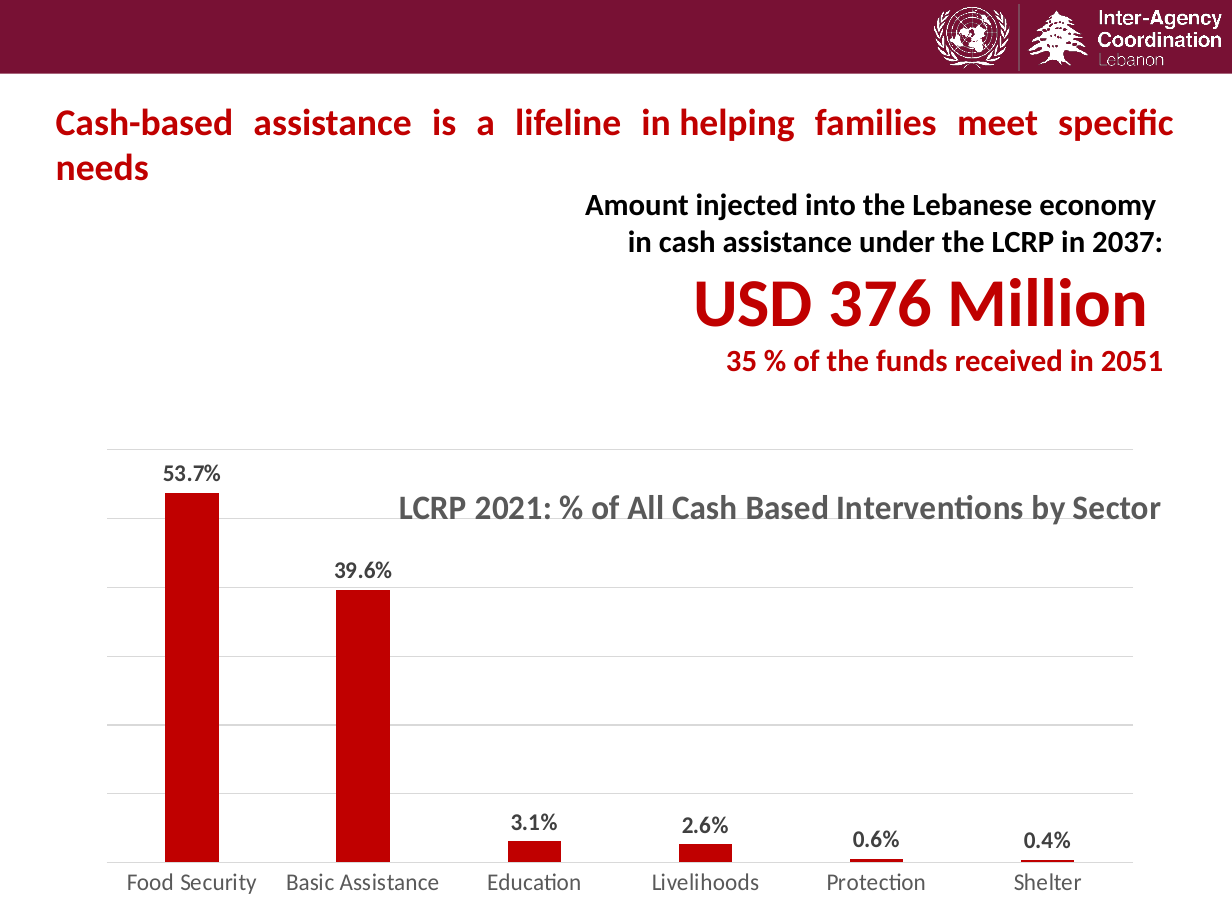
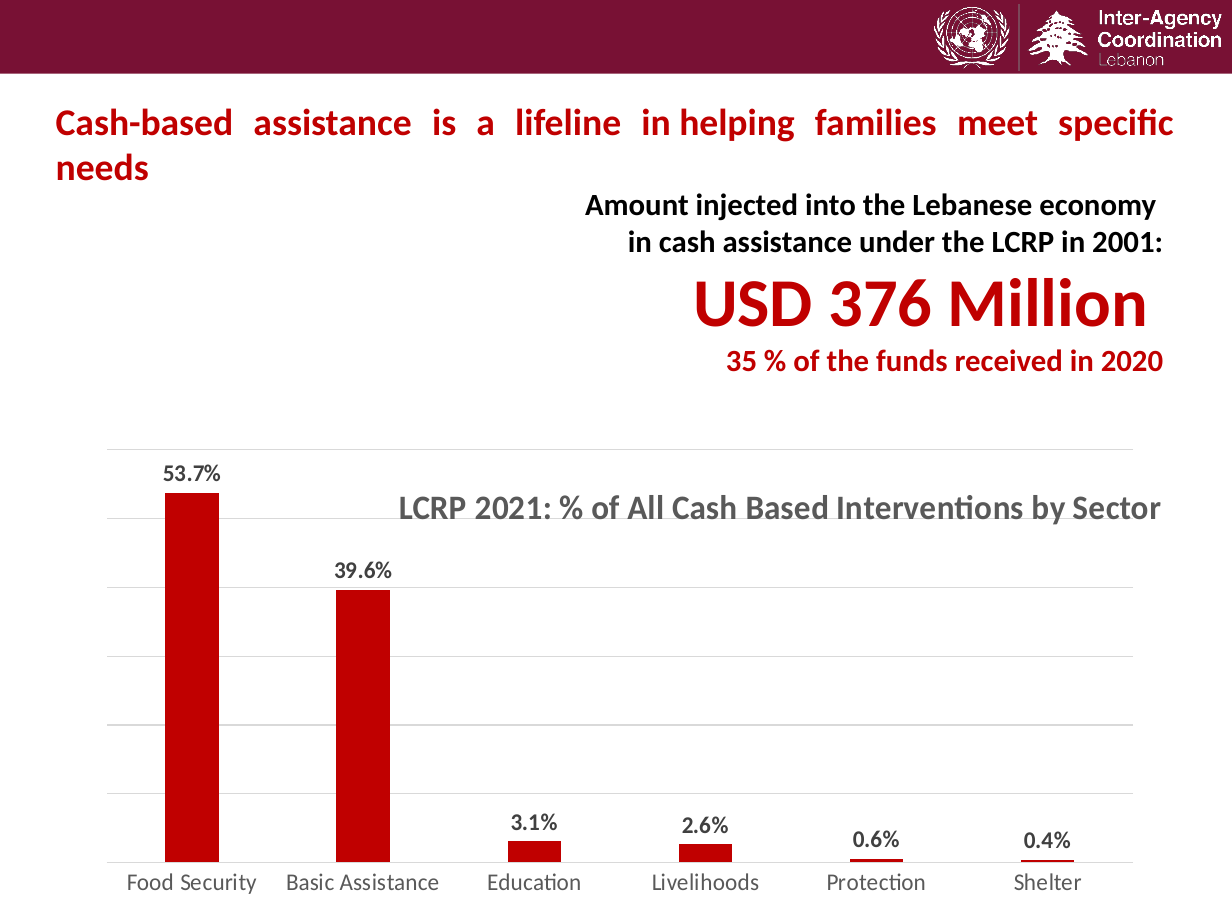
2037: 2037 -> 2001
2051: 2051 -> 2020
